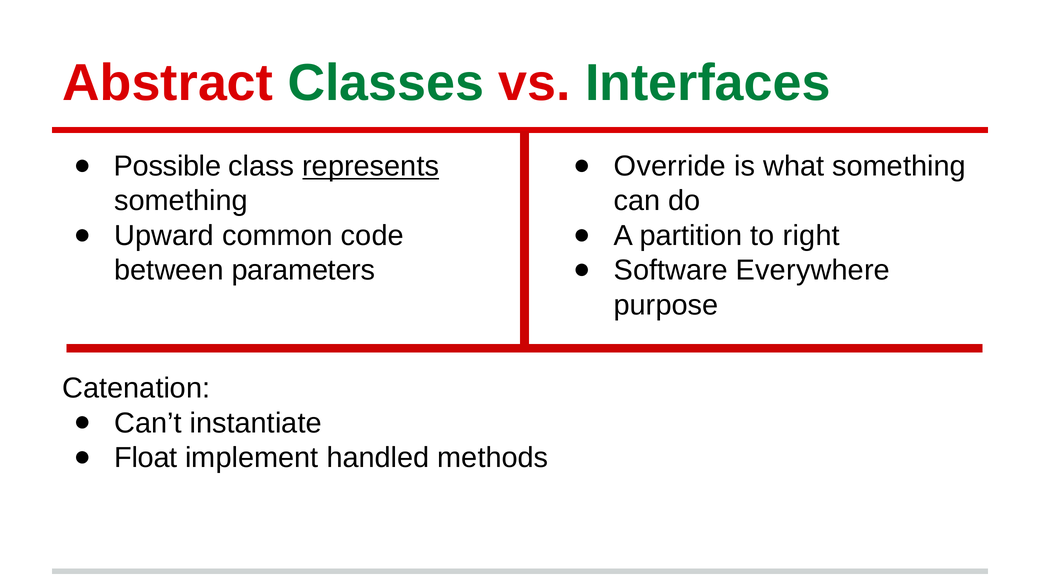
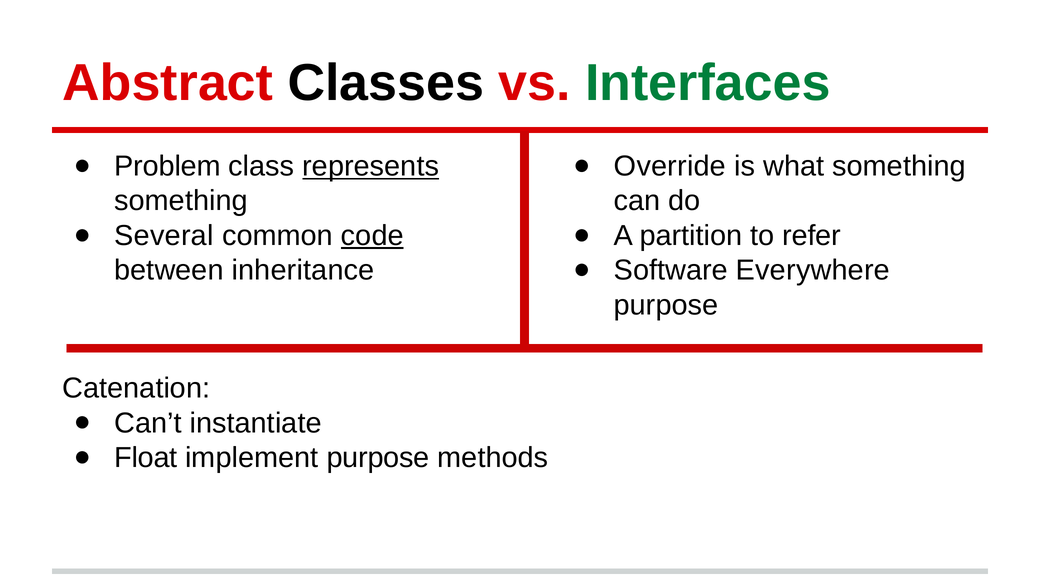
Classes colour: green -> black
Possible: Possible -> Problem
Upward: Upward -> Several
code underline: none -> present
right: right -> refer
parameters: parameters -> inheritance
implement handled: handled -> purpose
